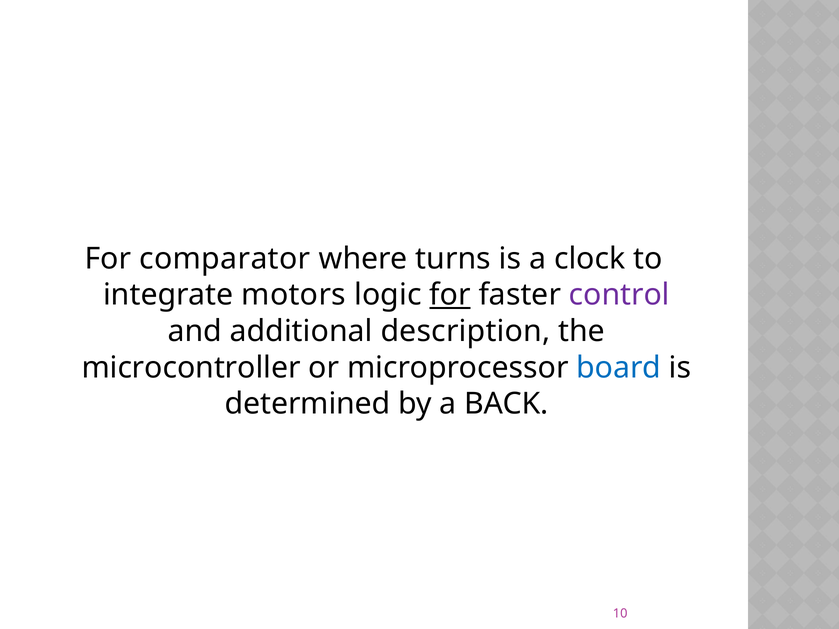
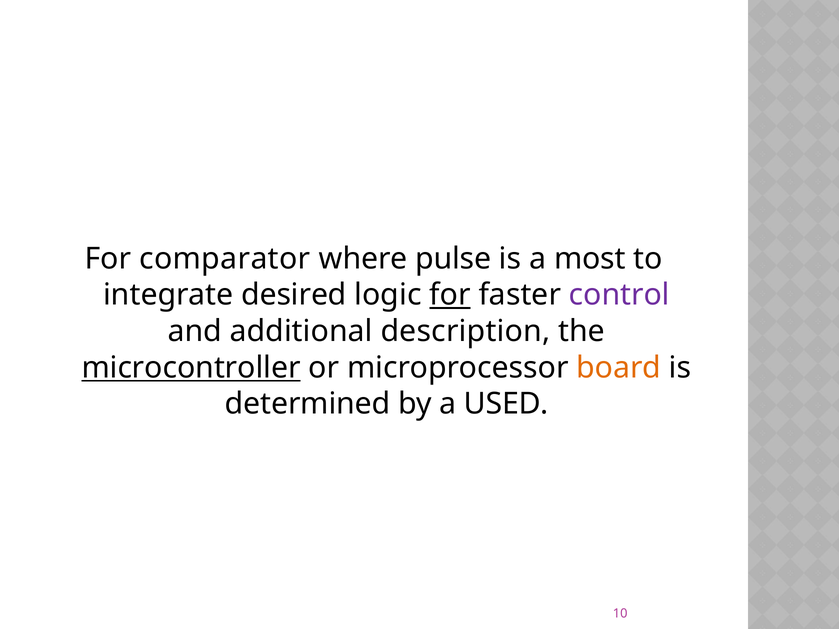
turns: turns -> pulse
clock: clock -> most
motors: motors -> desired
microcontroller underline: none -> present
board colour: blue -> orange
BACK: BACK -> USED
